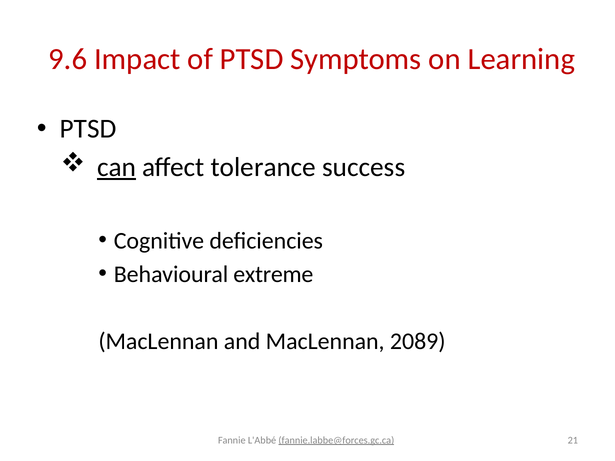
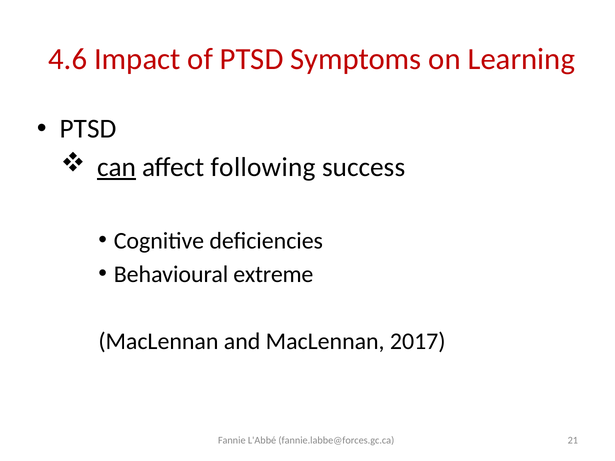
9.6: 9.6 -> 4.6
tolerance: tolerance -> following
2089: 2089 -> 2017
fannie.labbe@forces.gc.ca underline: present -> none
